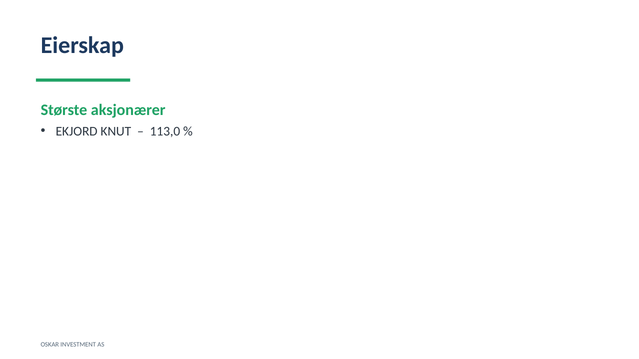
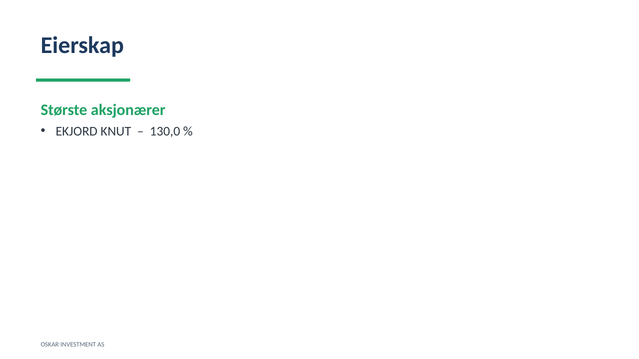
113,0: 113,0 -> 130,0
